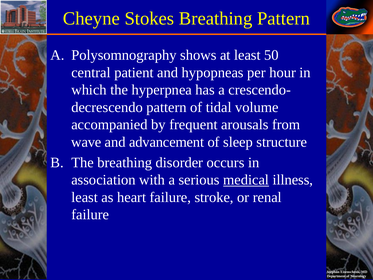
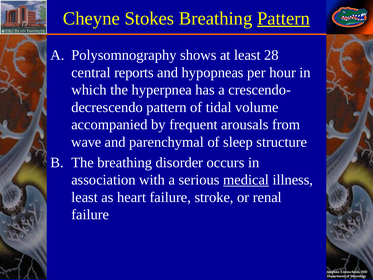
Pattern at (283, 18) underline: none -> present
50: 50 -> 28
patient: patient -> reports
advancement: advancement -> parenchymal
